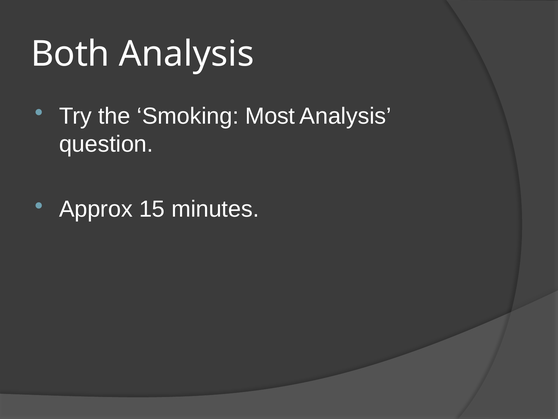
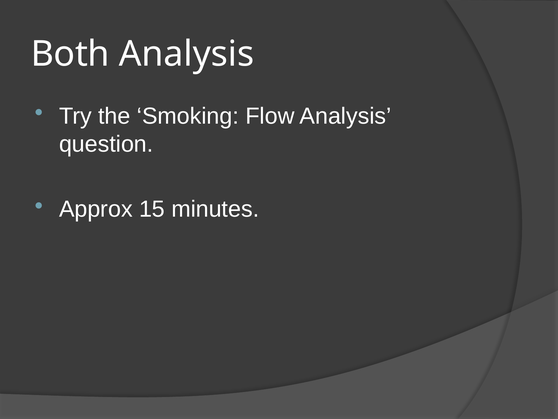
Most: Most -> Flow
